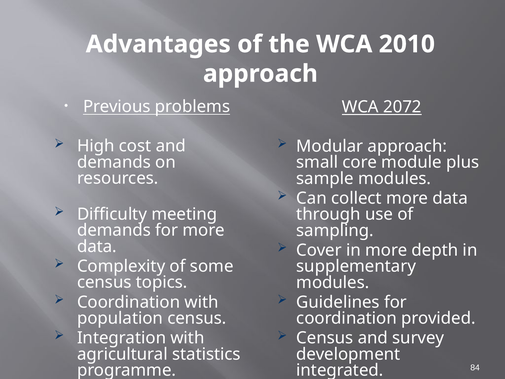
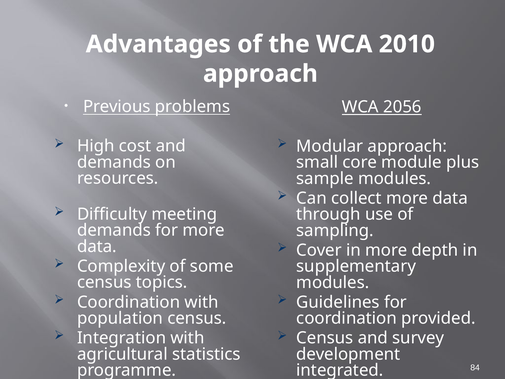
2072: 2072 -> 2056
